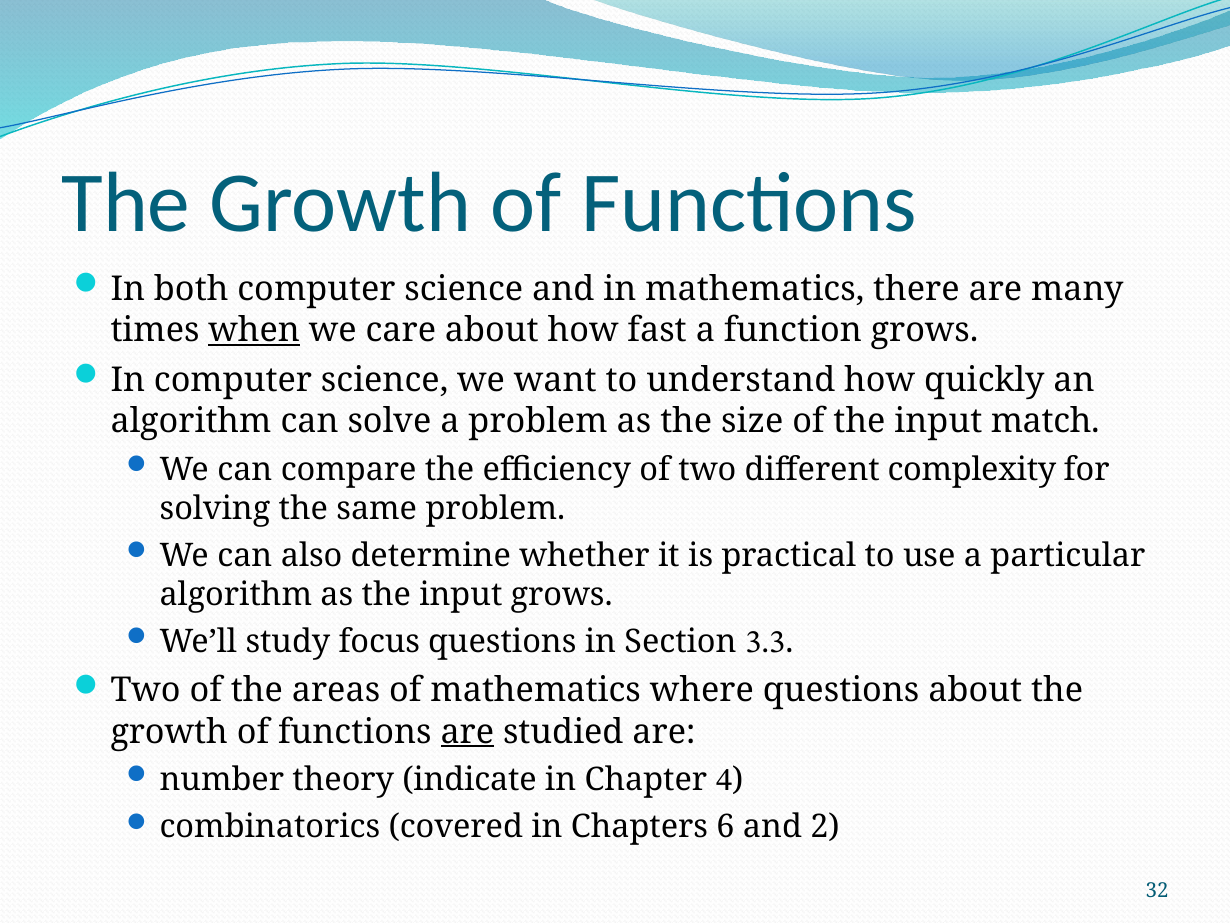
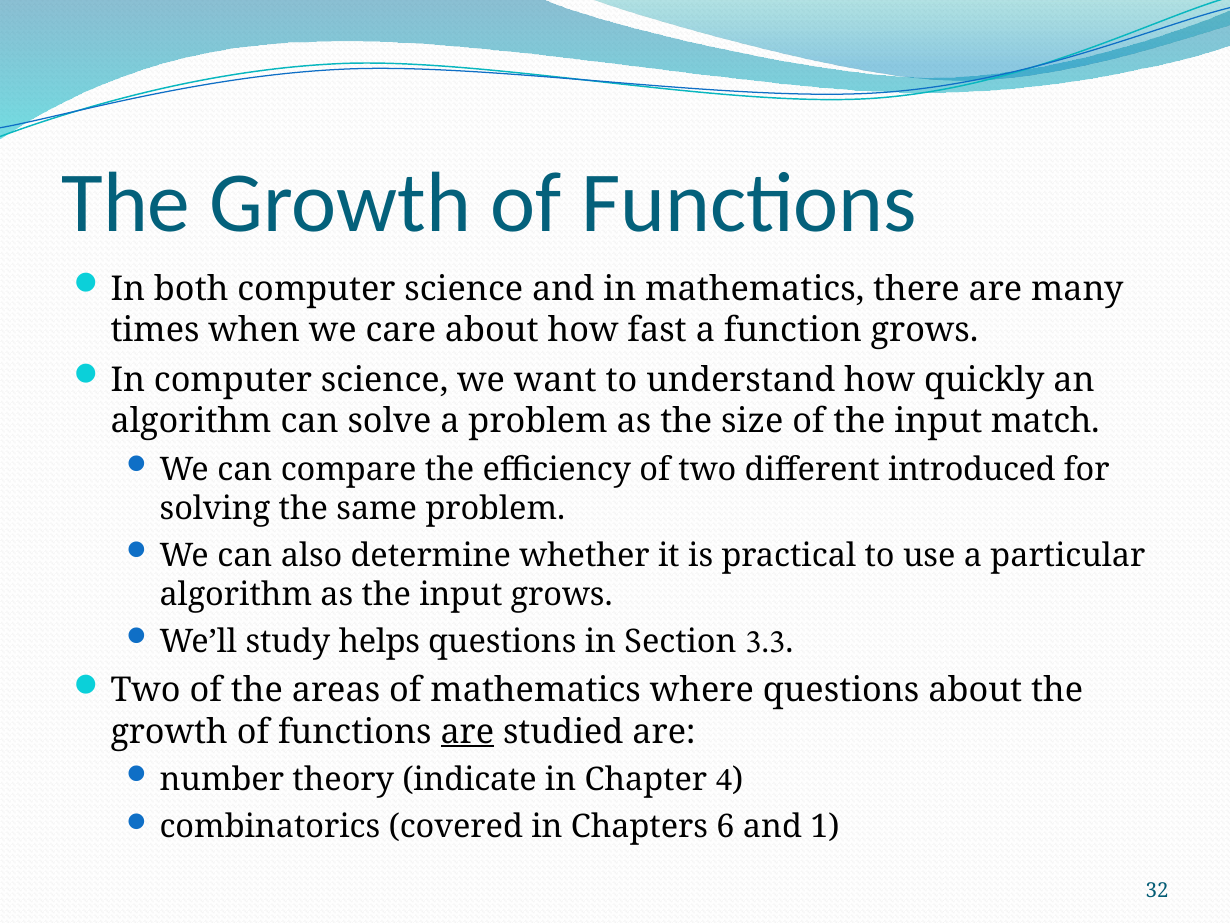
when underline: present -> none
complexity: complexity -> introduced
focus: focus -> helps
2: 2 -> 1
